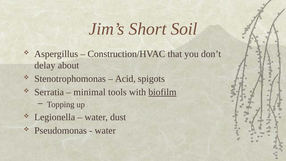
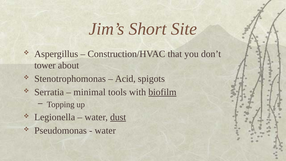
Soil: Soil -> Site
delay: delay -> tower
dust underline: none -> present
